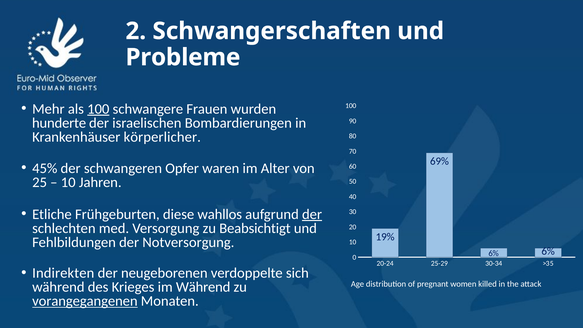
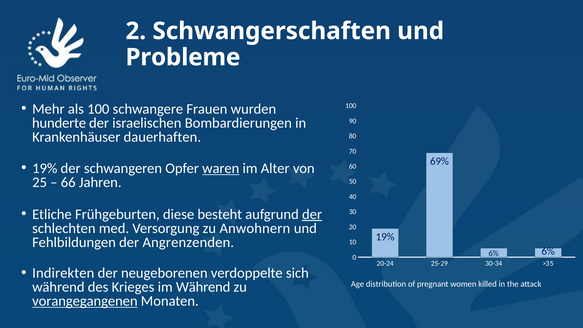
100 at (98, 109) underline: present -> none
körperlicher: körperlicher -> dauerhaften
45% at (45, 168): 45% -> 19%
waren underline: none -> present
10 at (68, 182): 10 -> 66
wahllos: wahllos -> besteht
Beabsichtigt: Beabsichtigt -> Anwohnern
Notversorgung: Notversorgung -> Angrenzenden
